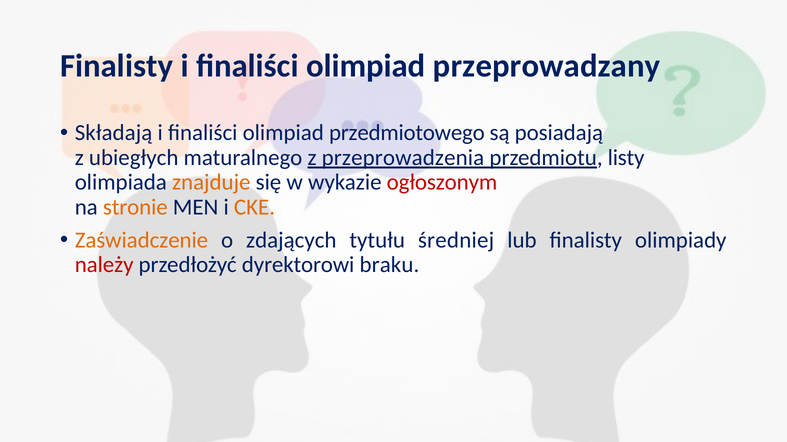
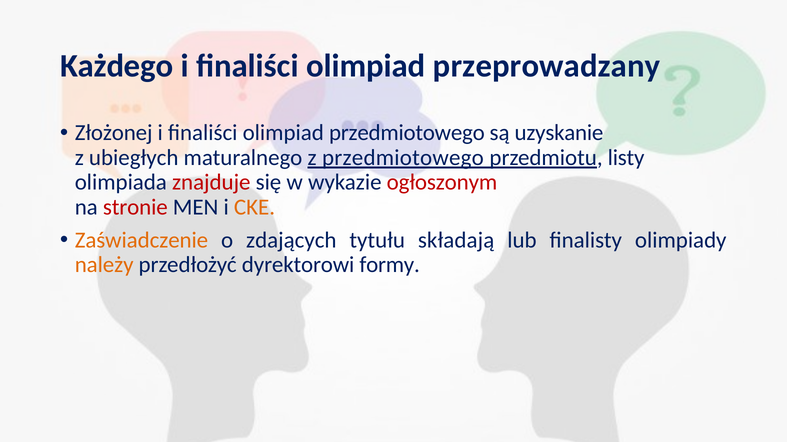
Finalisty at (117, 66): Finalisty -> Każdego
Składają: Składają -> Złożonej
posiadają: posiadają -> uzyskanie
z przeprowadzenia: przeprowadzenia -> przedmiotowego
znajduje colour: orange -> red
stronie colour: orange -> red
średniej: średniej -> składają
należy colour: red -> orange
braku: braku -> formy
